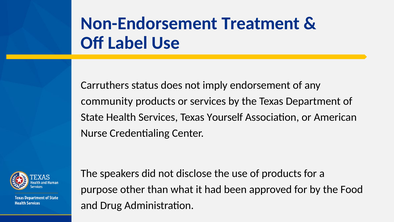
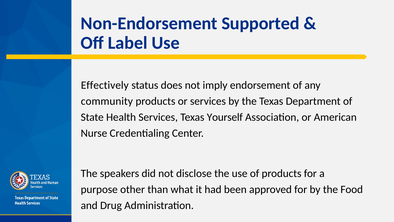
Treatment: Treatment -> Supported
Carruthers: Carruthers -> Effectively
